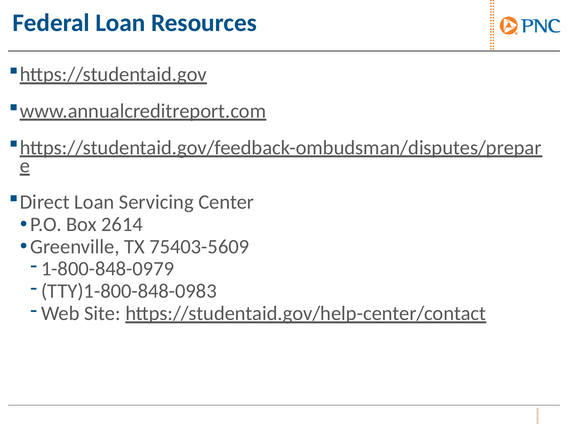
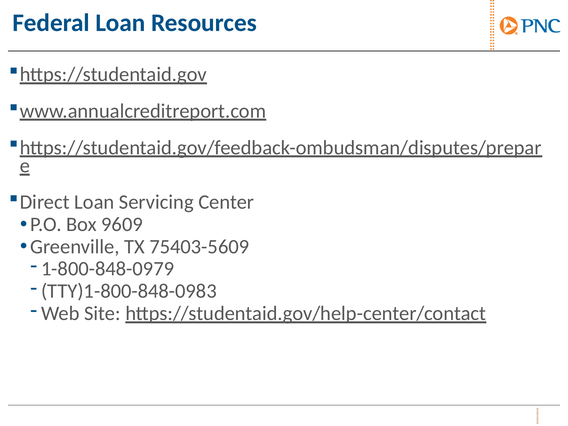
2614: 2614 -> 9609
